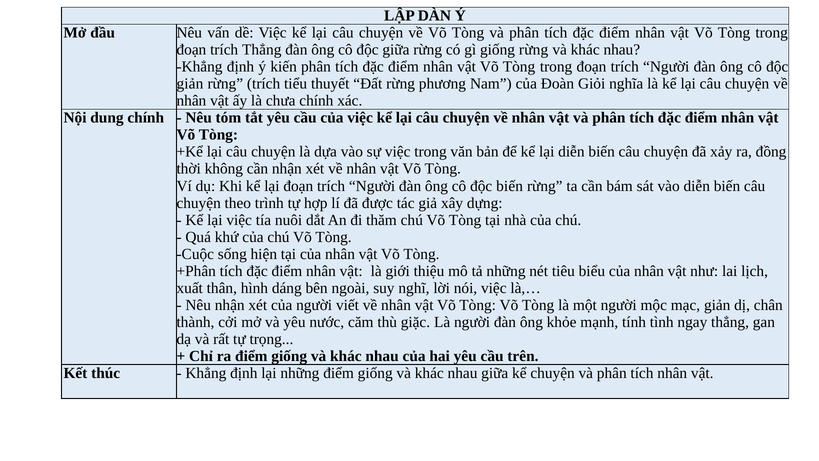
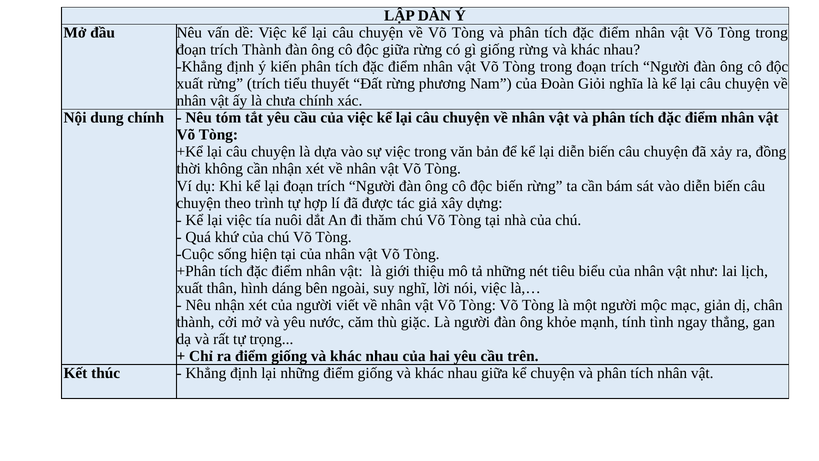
trích Thẳng: Thẳng -> Thành
giản at (190, 84): giản -> xuất
